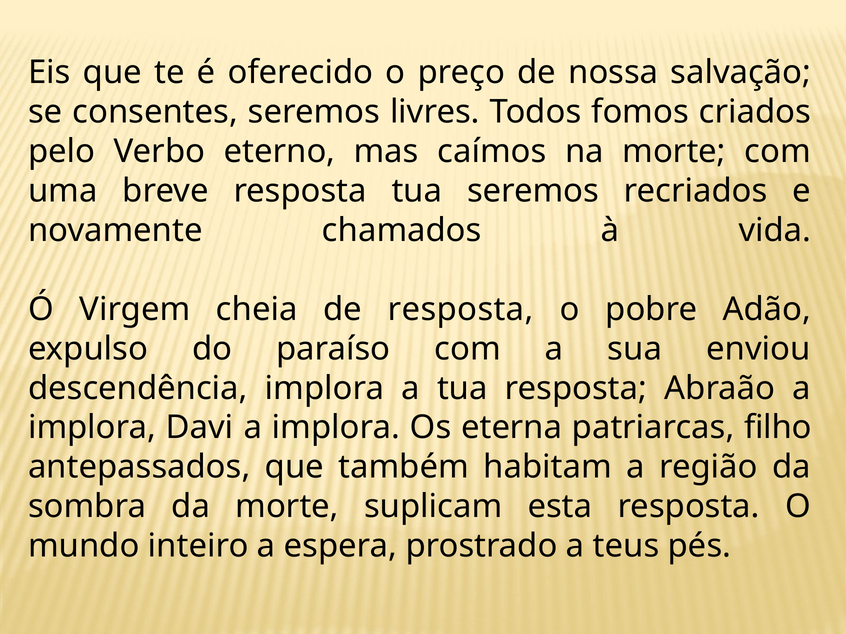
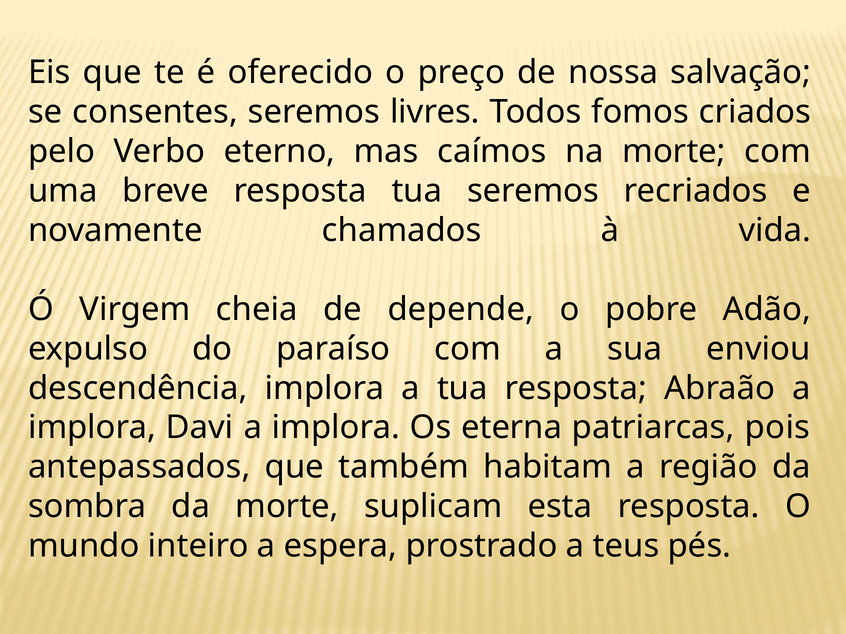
de resposta: resposta -> depende
filho: filho -> pois
